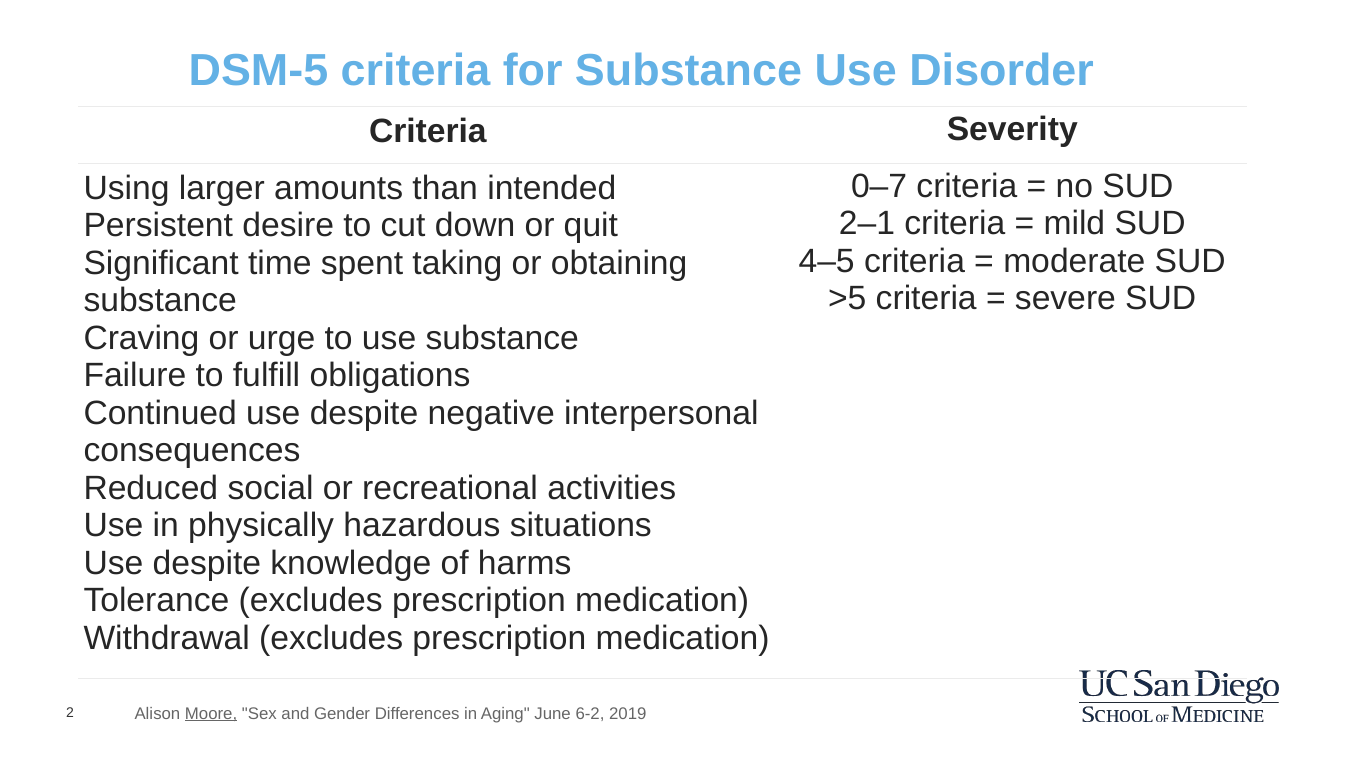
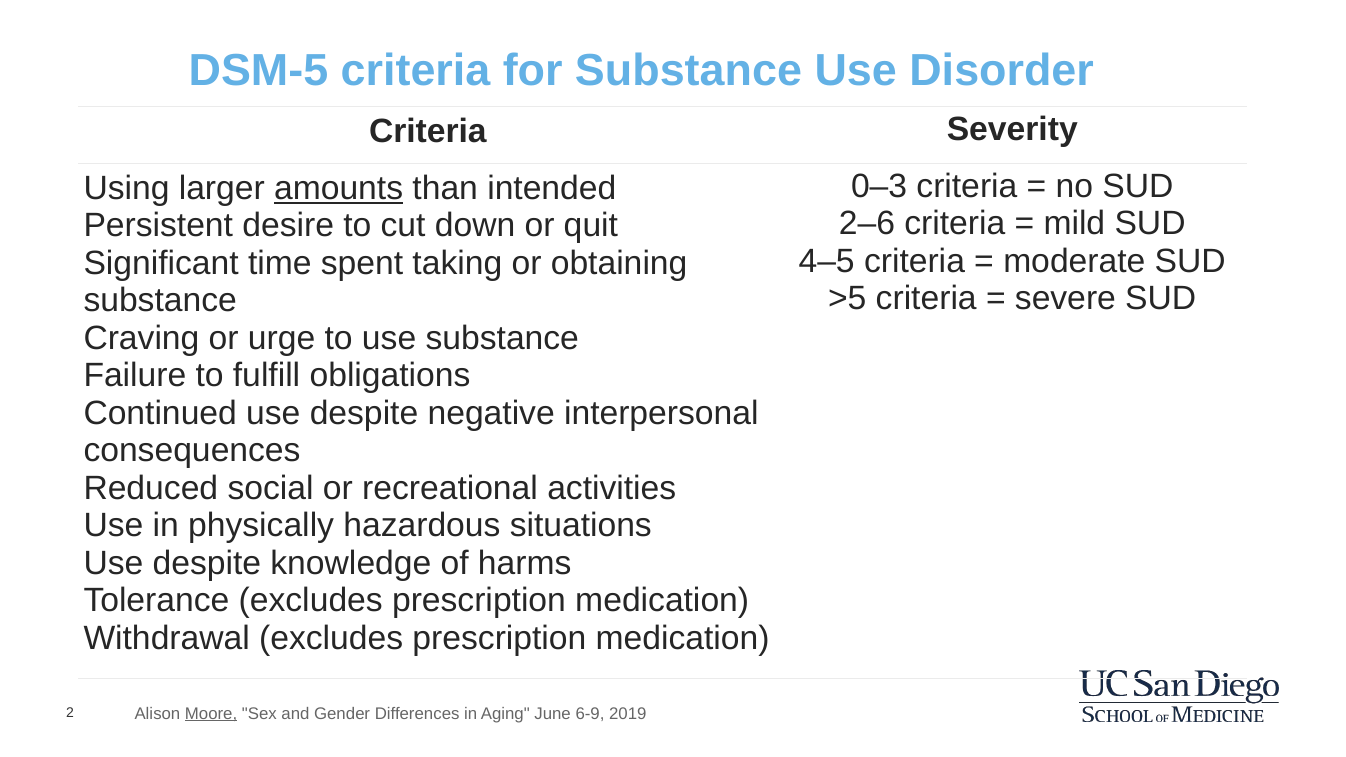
0–7: 0–7 -> 0–3
amounts underline: none -> present
2–1: 2–1 -> 2–6
6-2: 6-2 -> 6-9
